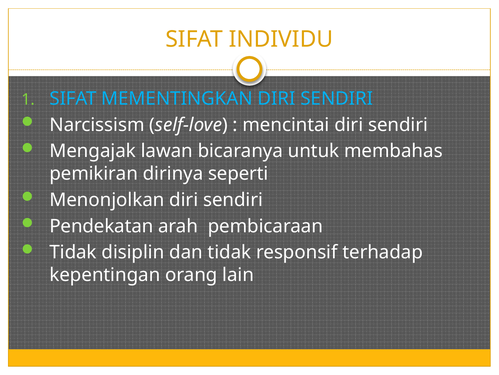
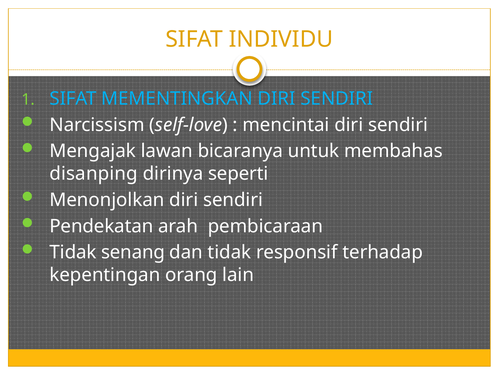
pemikiran: pemikiran -> disanping
disiplin: disiplin -> senang
